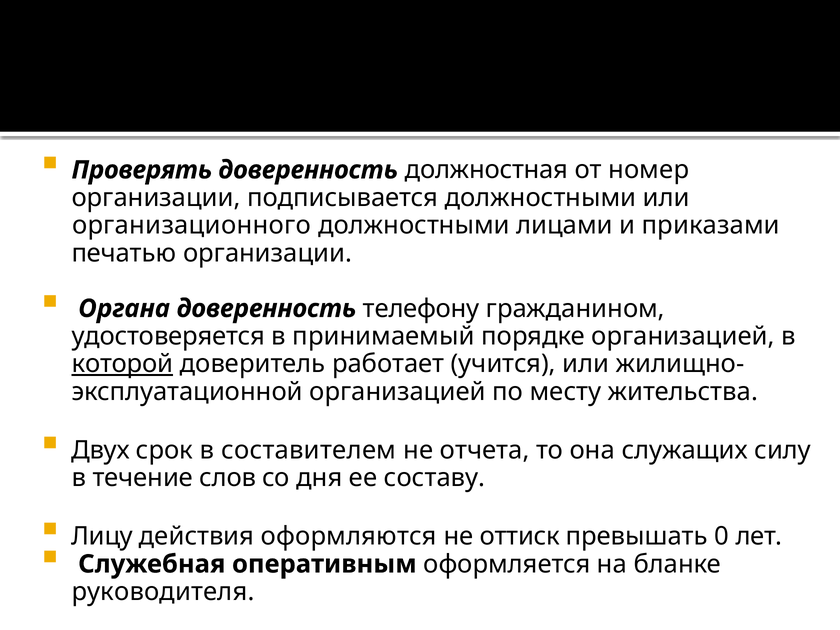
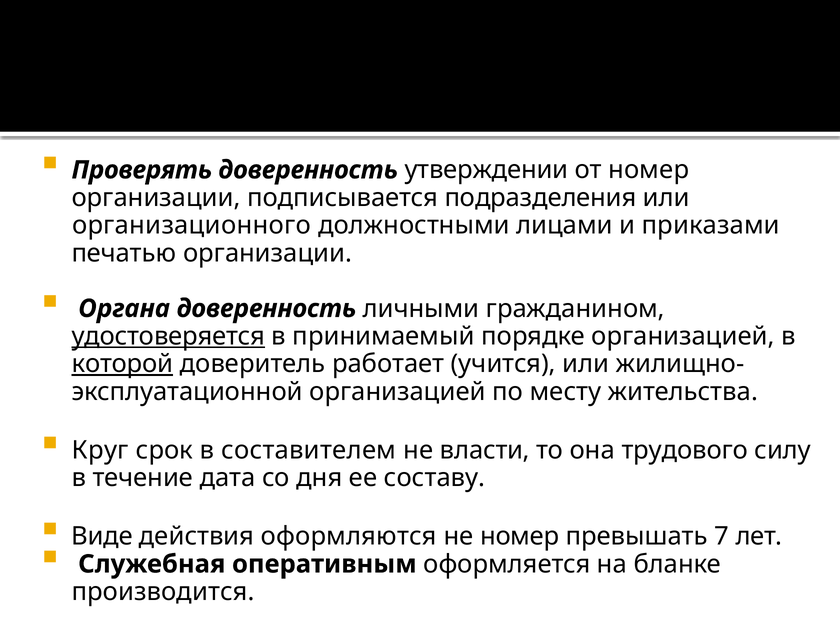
должностная: должностная -> утверждении
подписывается должностными: должностными -> подразделения
телефону: телефону -> личными
удостоверяется underline: none -> present
Двух: Двух -> Круг
отчета: отчета -> власти
служащих: служащих -> трудового
слов: слов -> дата
Лицу: Лицу -> Виде
не оттиск: оттиск -> номер
0: 0 -> 7
руководителя: руководителя -> производится
